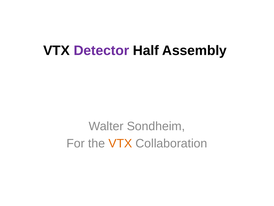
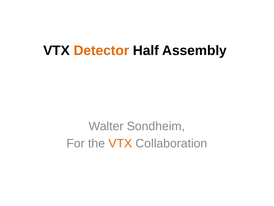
Detector colour: purple -> orange
